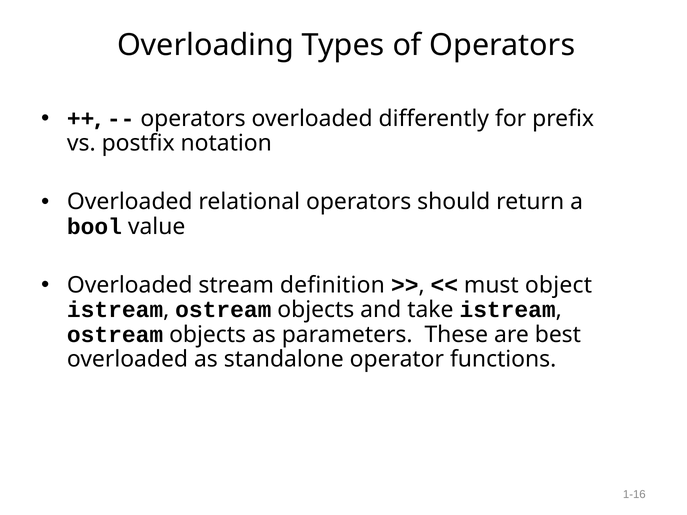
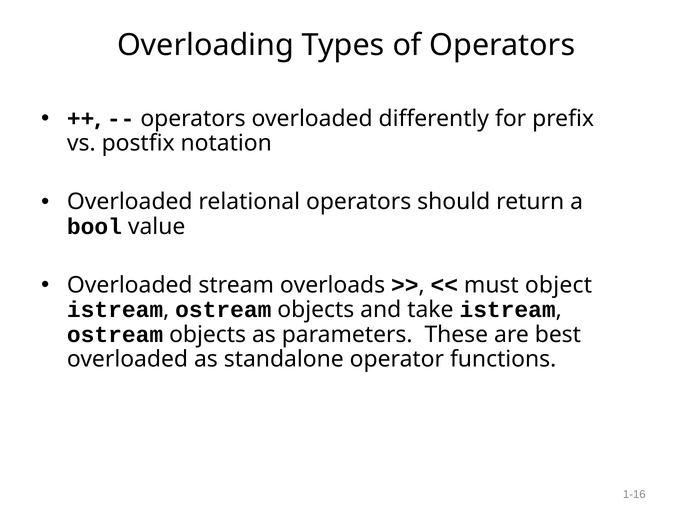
definition: definition -> overloads
